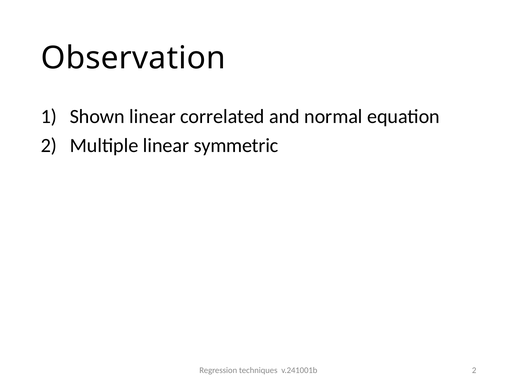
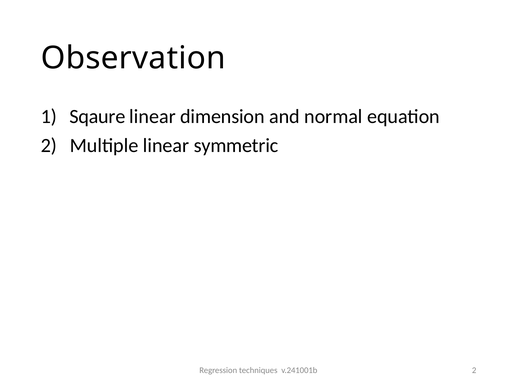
Shown: Shown -> Sqaure
correlated: correlated -> dimension
